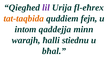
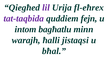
tat-taqbida colour: orange -> purple
qaddejja: qaddejja -> bagħatlu
stiednu: stiednu -> jistaqsi
